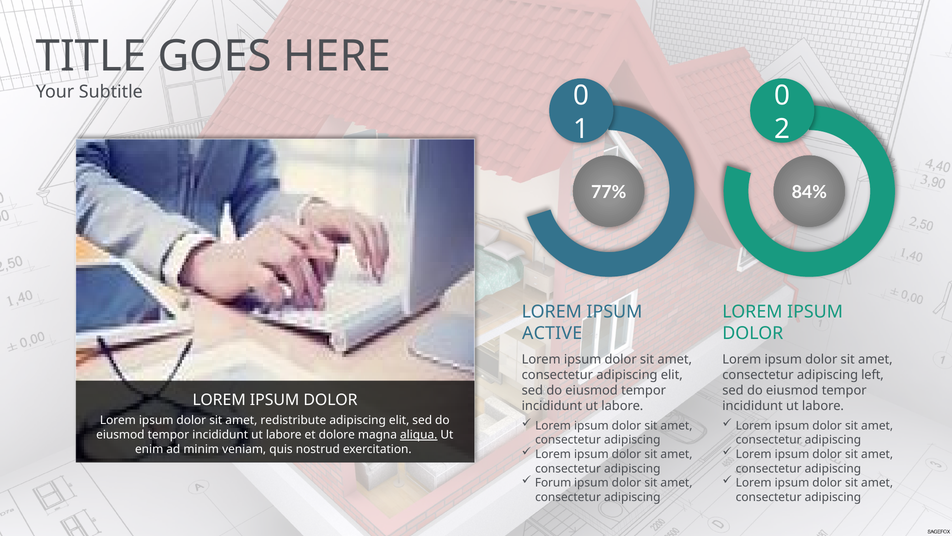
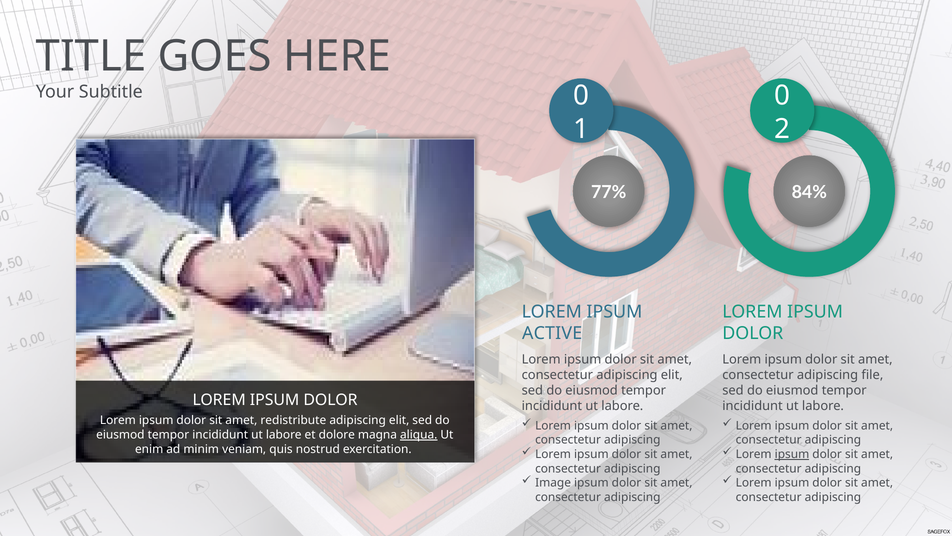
left: left -> file
ipsum at (792, 454) underline: none -> present
Forum: Forum -> Image
